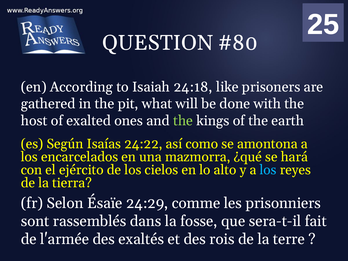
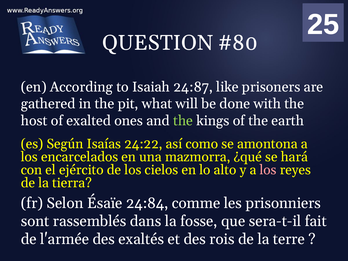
24:18: 24:18 -> 24:87
los at (268, 170) colour: light blue -> pink
24:29: 24:29 -> 24:84
